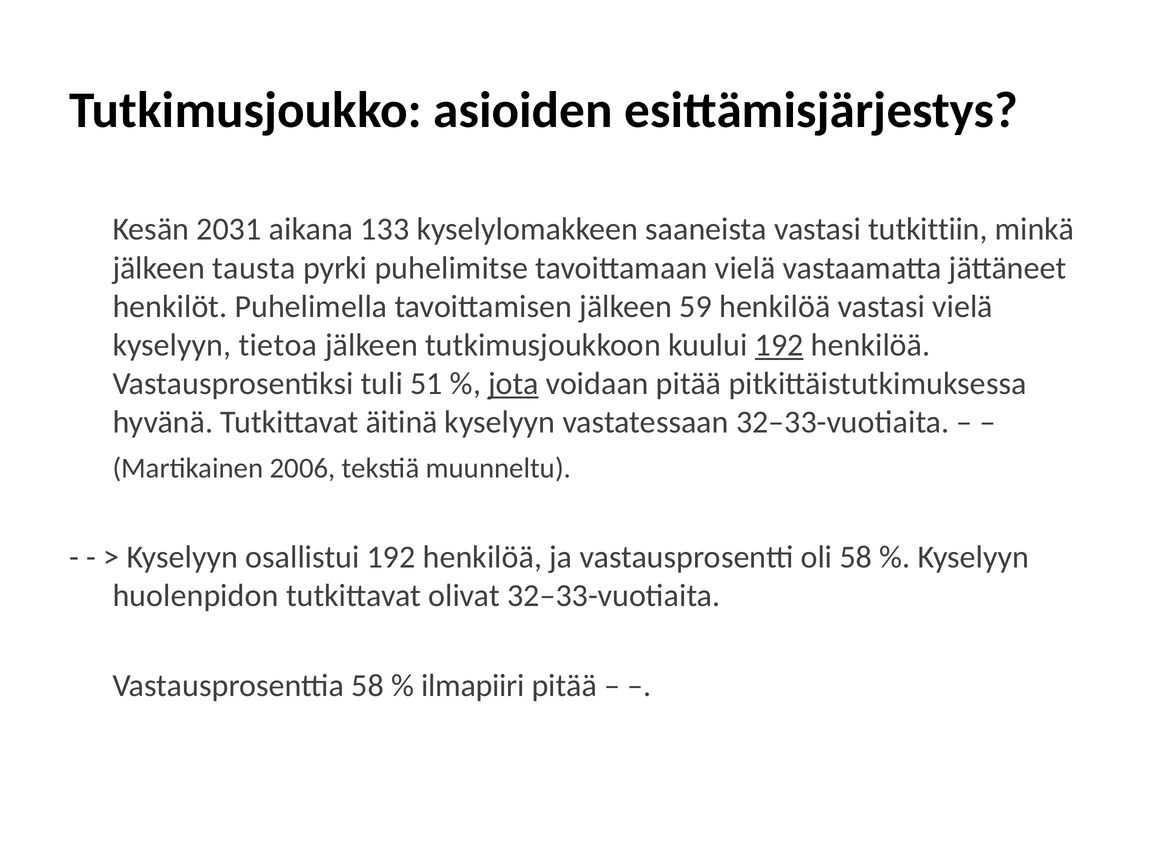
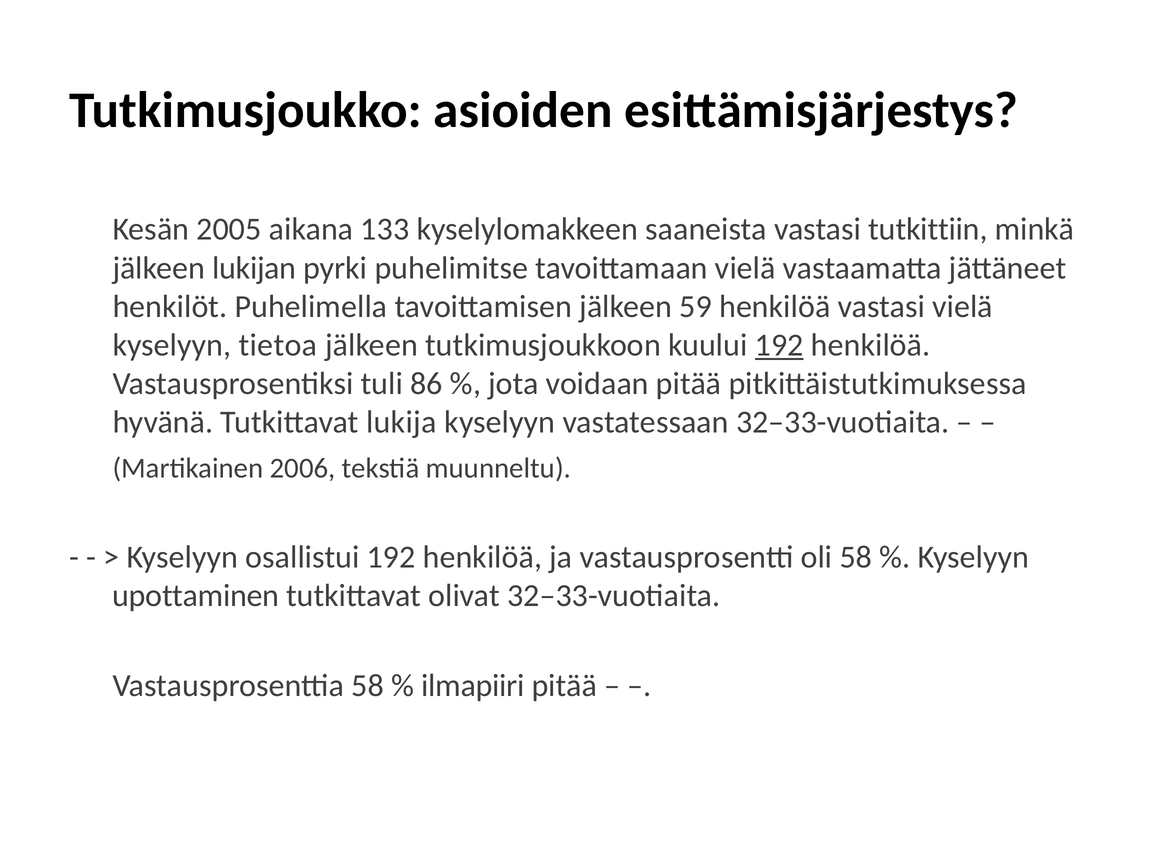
2031: 2031 -> 2005
tausta: tausta -> lukijan
51: 51 -> 86
jota underline: present -> none
äitinä: äitinä -> lukija
huolenpidon: huolenpidon -> upottaminen
